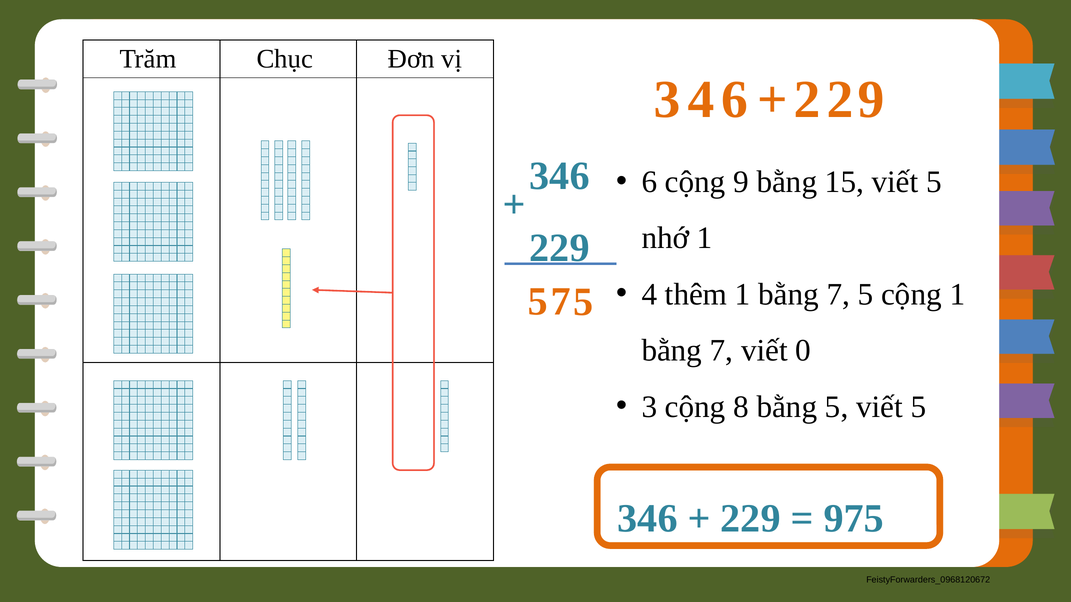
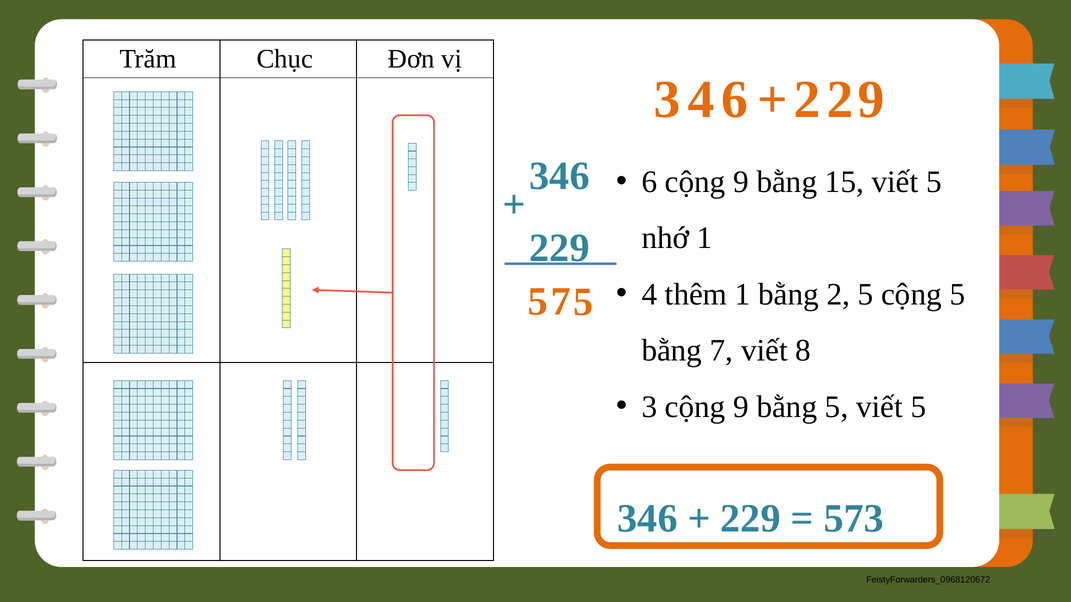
thêm 1 bằng 7: 7 -> 2
cộng 1: 1 -> 5
0: 0 -> 8
3 cộng 8: 8 -> 9
975: 975 -> 573
